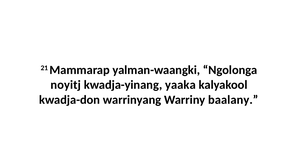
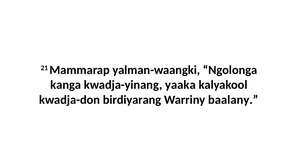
noyitj: noyitj -> kanga
warrinyang: warrinyang -> birdiyarang
